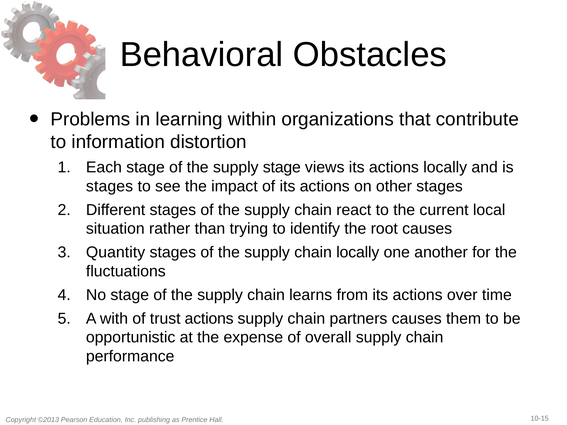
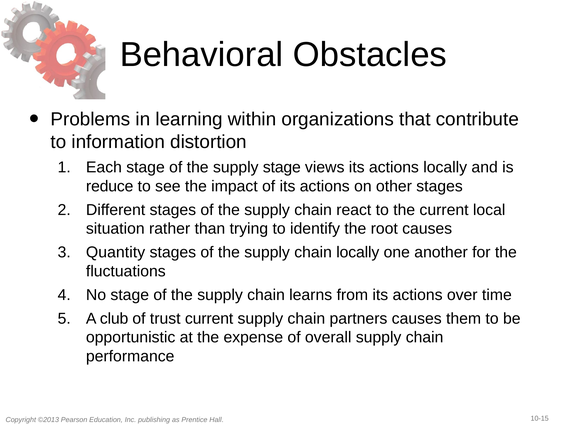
stages at (110, 186): stages -> reduce
with: with -> club
trust actions: actions -> current
